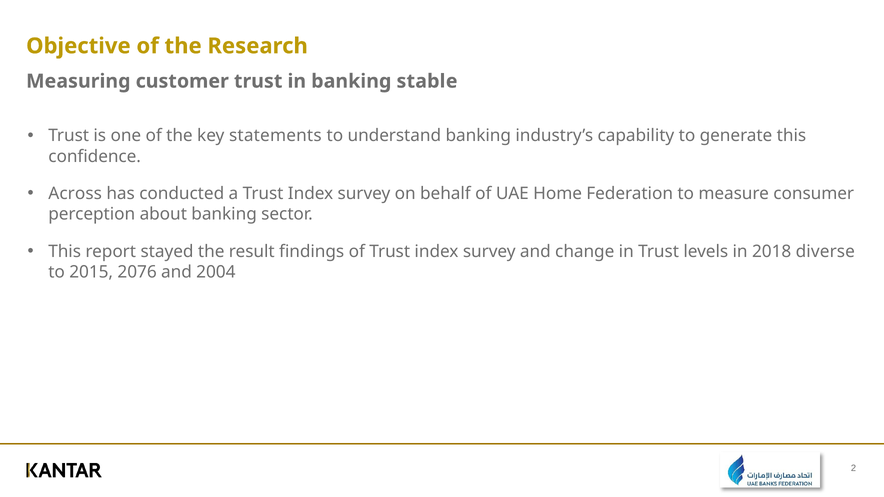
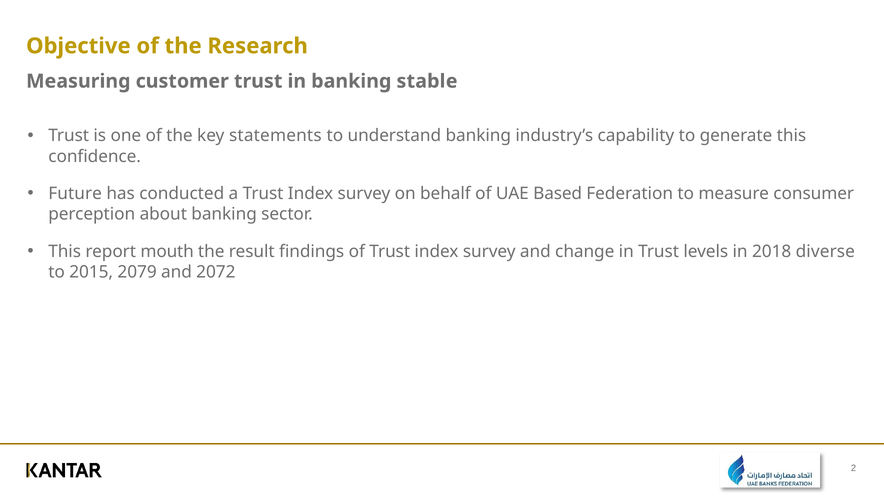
Across: Across -> Future
Home: Home -> Based
stayed: stayed -> mouth
2076: 2076 -> 2079
2004: 2004 -> 2072
